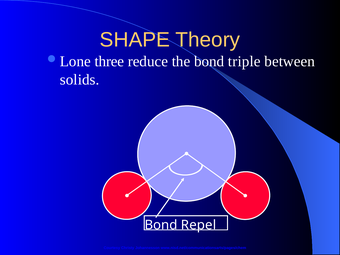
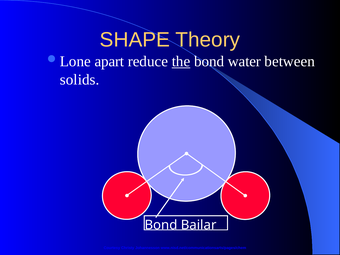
three: three -> apart
the underline: none -> present
triple: triple -> water
Repel: Repel -> Bailar
